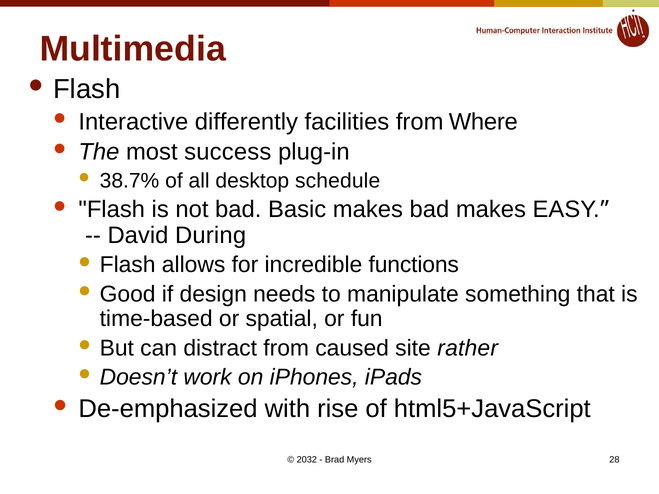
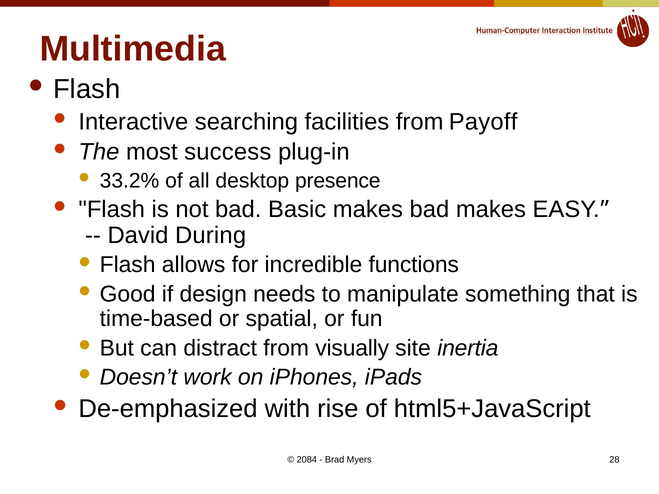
differently: differently -> searching
Where: Where -> Payoff
38.7%: 38.7% -> 33.2%
schedule: schedule -> presence
caused: caused -> visually
rather: rather -> inertia
2032: 2032 -> 2084
